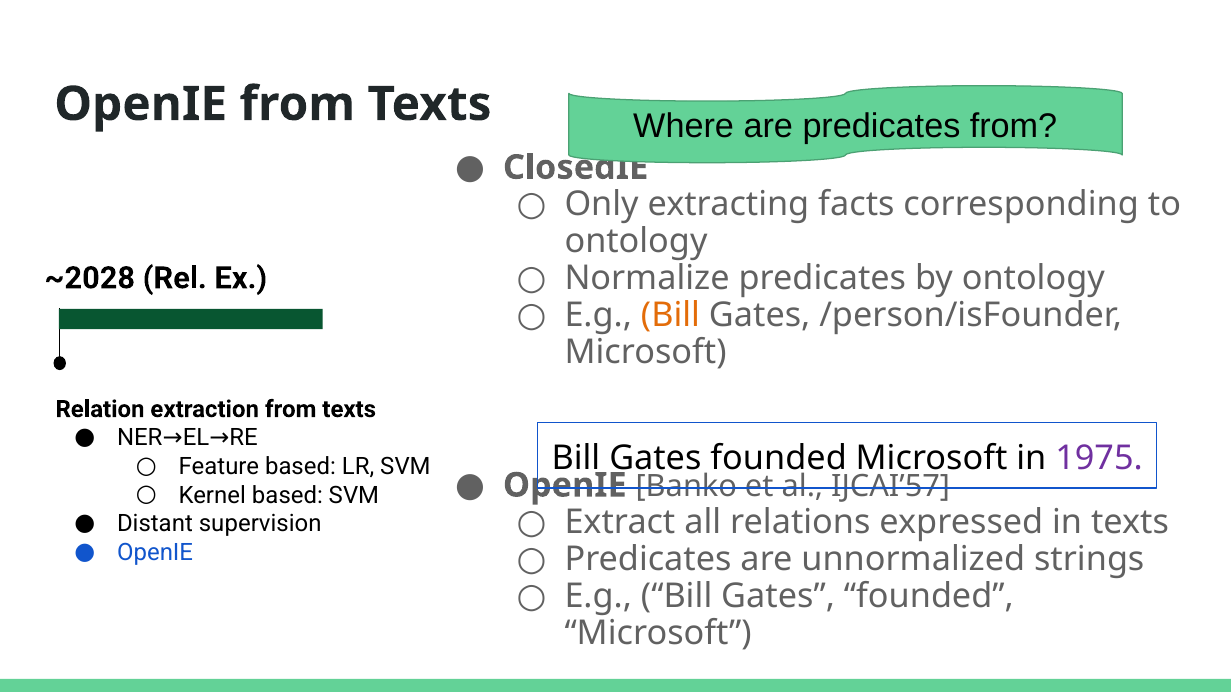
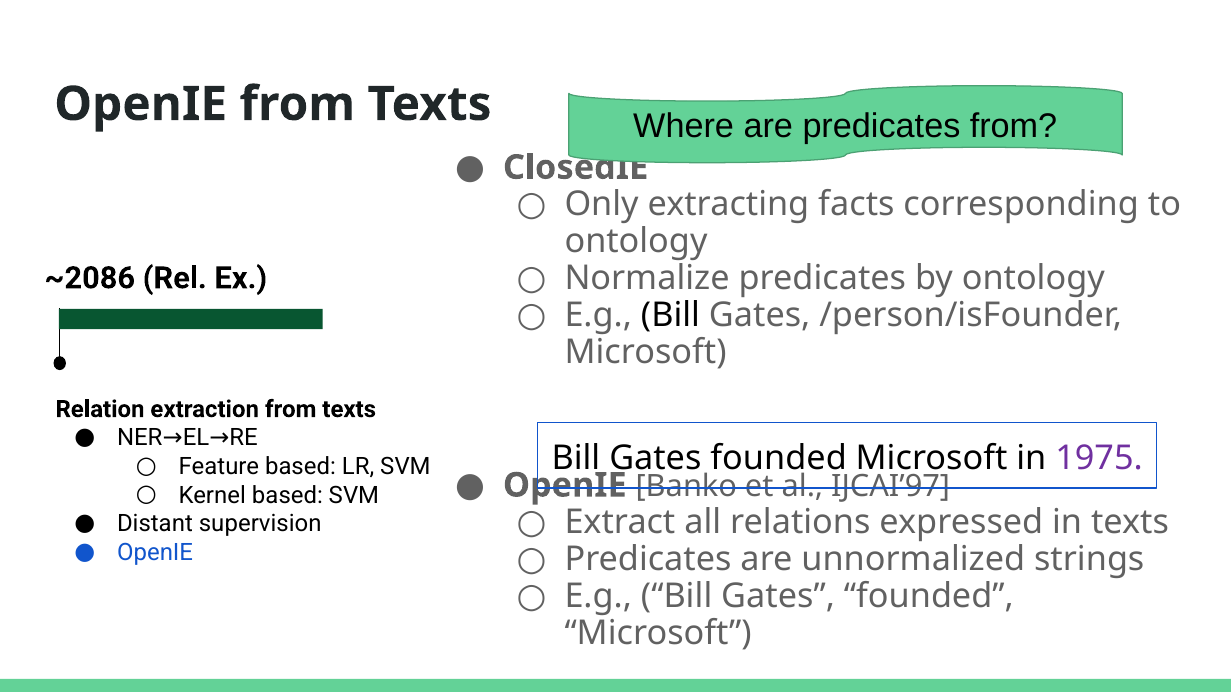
~2028: ~2028 -> ~2086
Bill at (671, 315) colour: orange -> black
IJCAI’57: IJCAI’57 -> IJCAI’97
